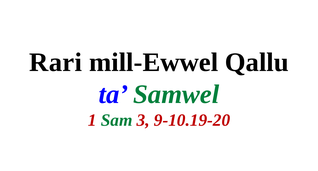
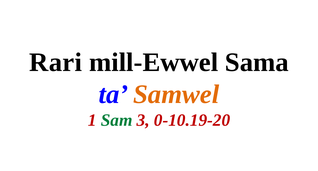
Qallu: Qallu -> Sama
Samwel colour: green -> orange
9-10.19-20: 9-10.19-20 -> 0-10.19-20
